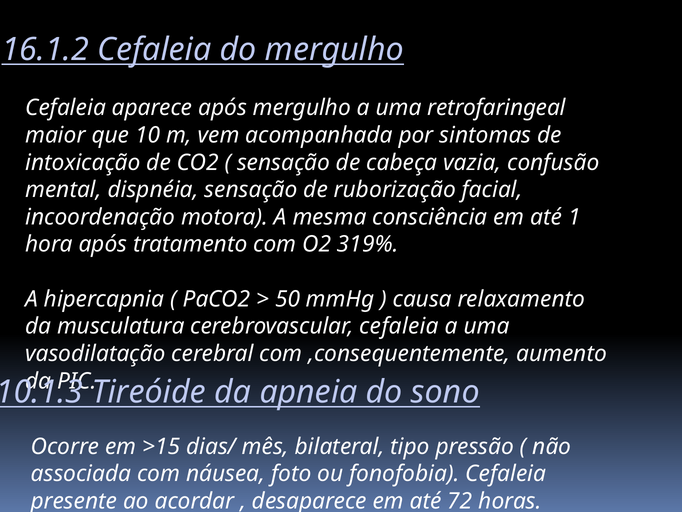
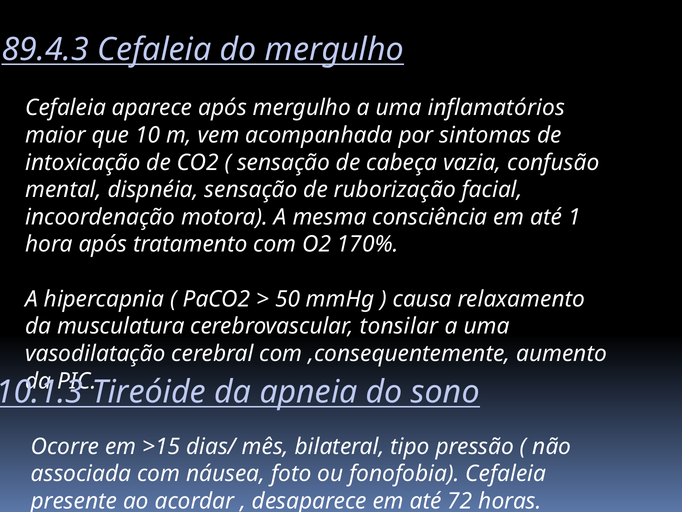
16.1.2: 16.1.2 -> 89.4.3
retrofaringeal: retrofaringeal -> inflamatórios
319%: 319% -> 170%
cerebrovascular cefaleia: cefaleia -> tonsilar
